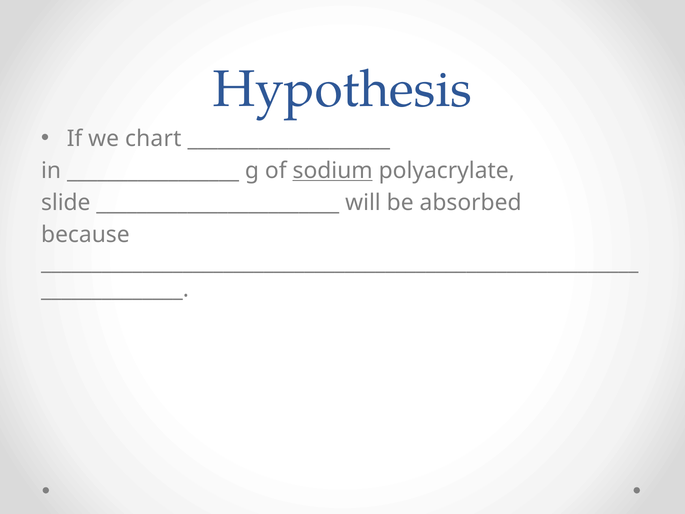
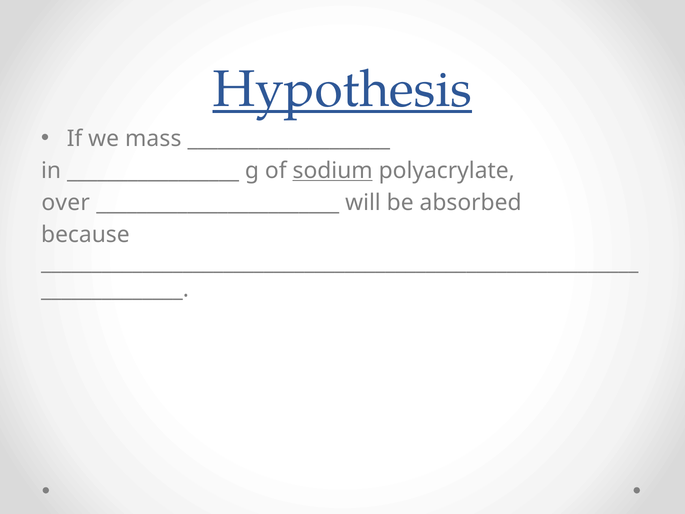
Hypothesis underline: none -> present
chart: chart -> mass
slide: slide -> over
